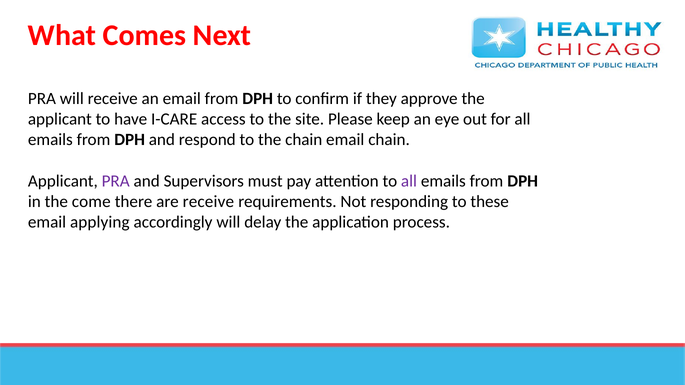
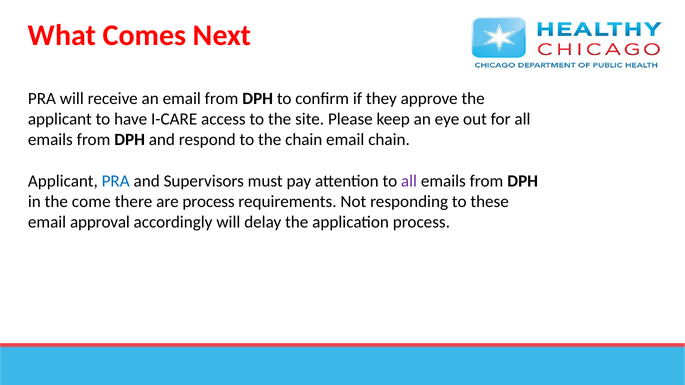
PRA at (116, 181) colour: purple -> blue
are receive: receive -> process
applying: applying -> approval
